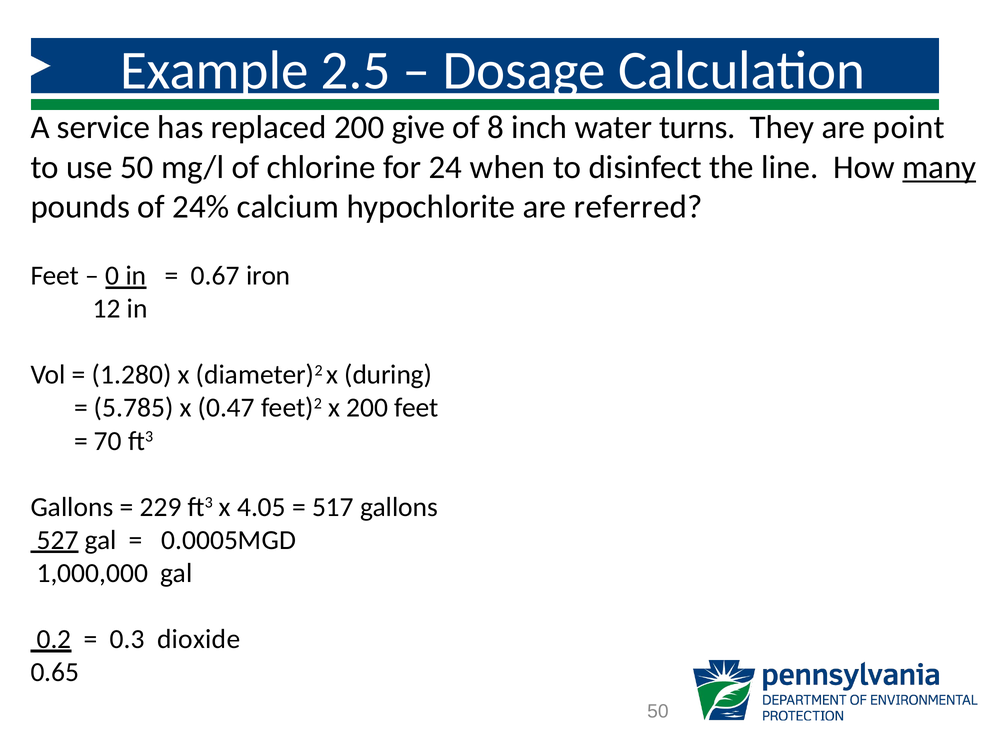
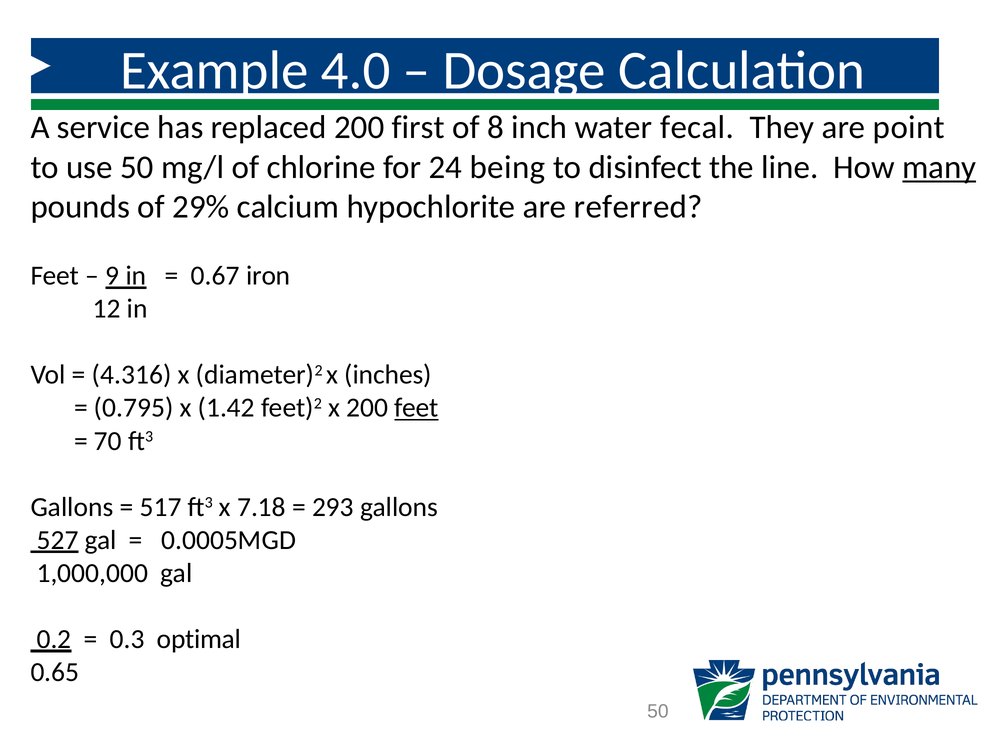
2.5: 2.5 -> 4.0
give: give -> first
turns: turns -> fecal
when: when -> being
24%: 24% -> 29%
0: 0 -> 9
1.280: 1.280 -> 4.316
during: during -> inches
5.785: 5.785 -> 0.795
0.47: 0.47 -> 1.42
feet at (416, 408) underline: none -> present
229: 229 -> 517
4.05: 4.05 -> 7.18
517: 517 -> 293
dioxide: dioxide -> optimal
